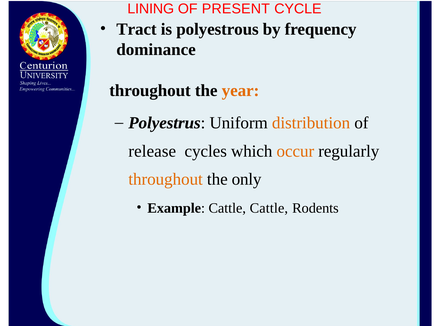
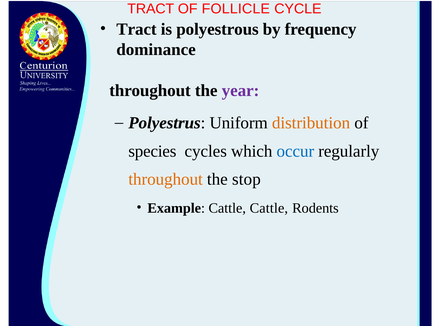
LINING at (151, 9): LINING -> TRACT
PRESENT: PRESENT -> FOLLICLE
year colour: orange -> purple
release: release -> species
occur colour: orange -> blue
only: only -> stop
